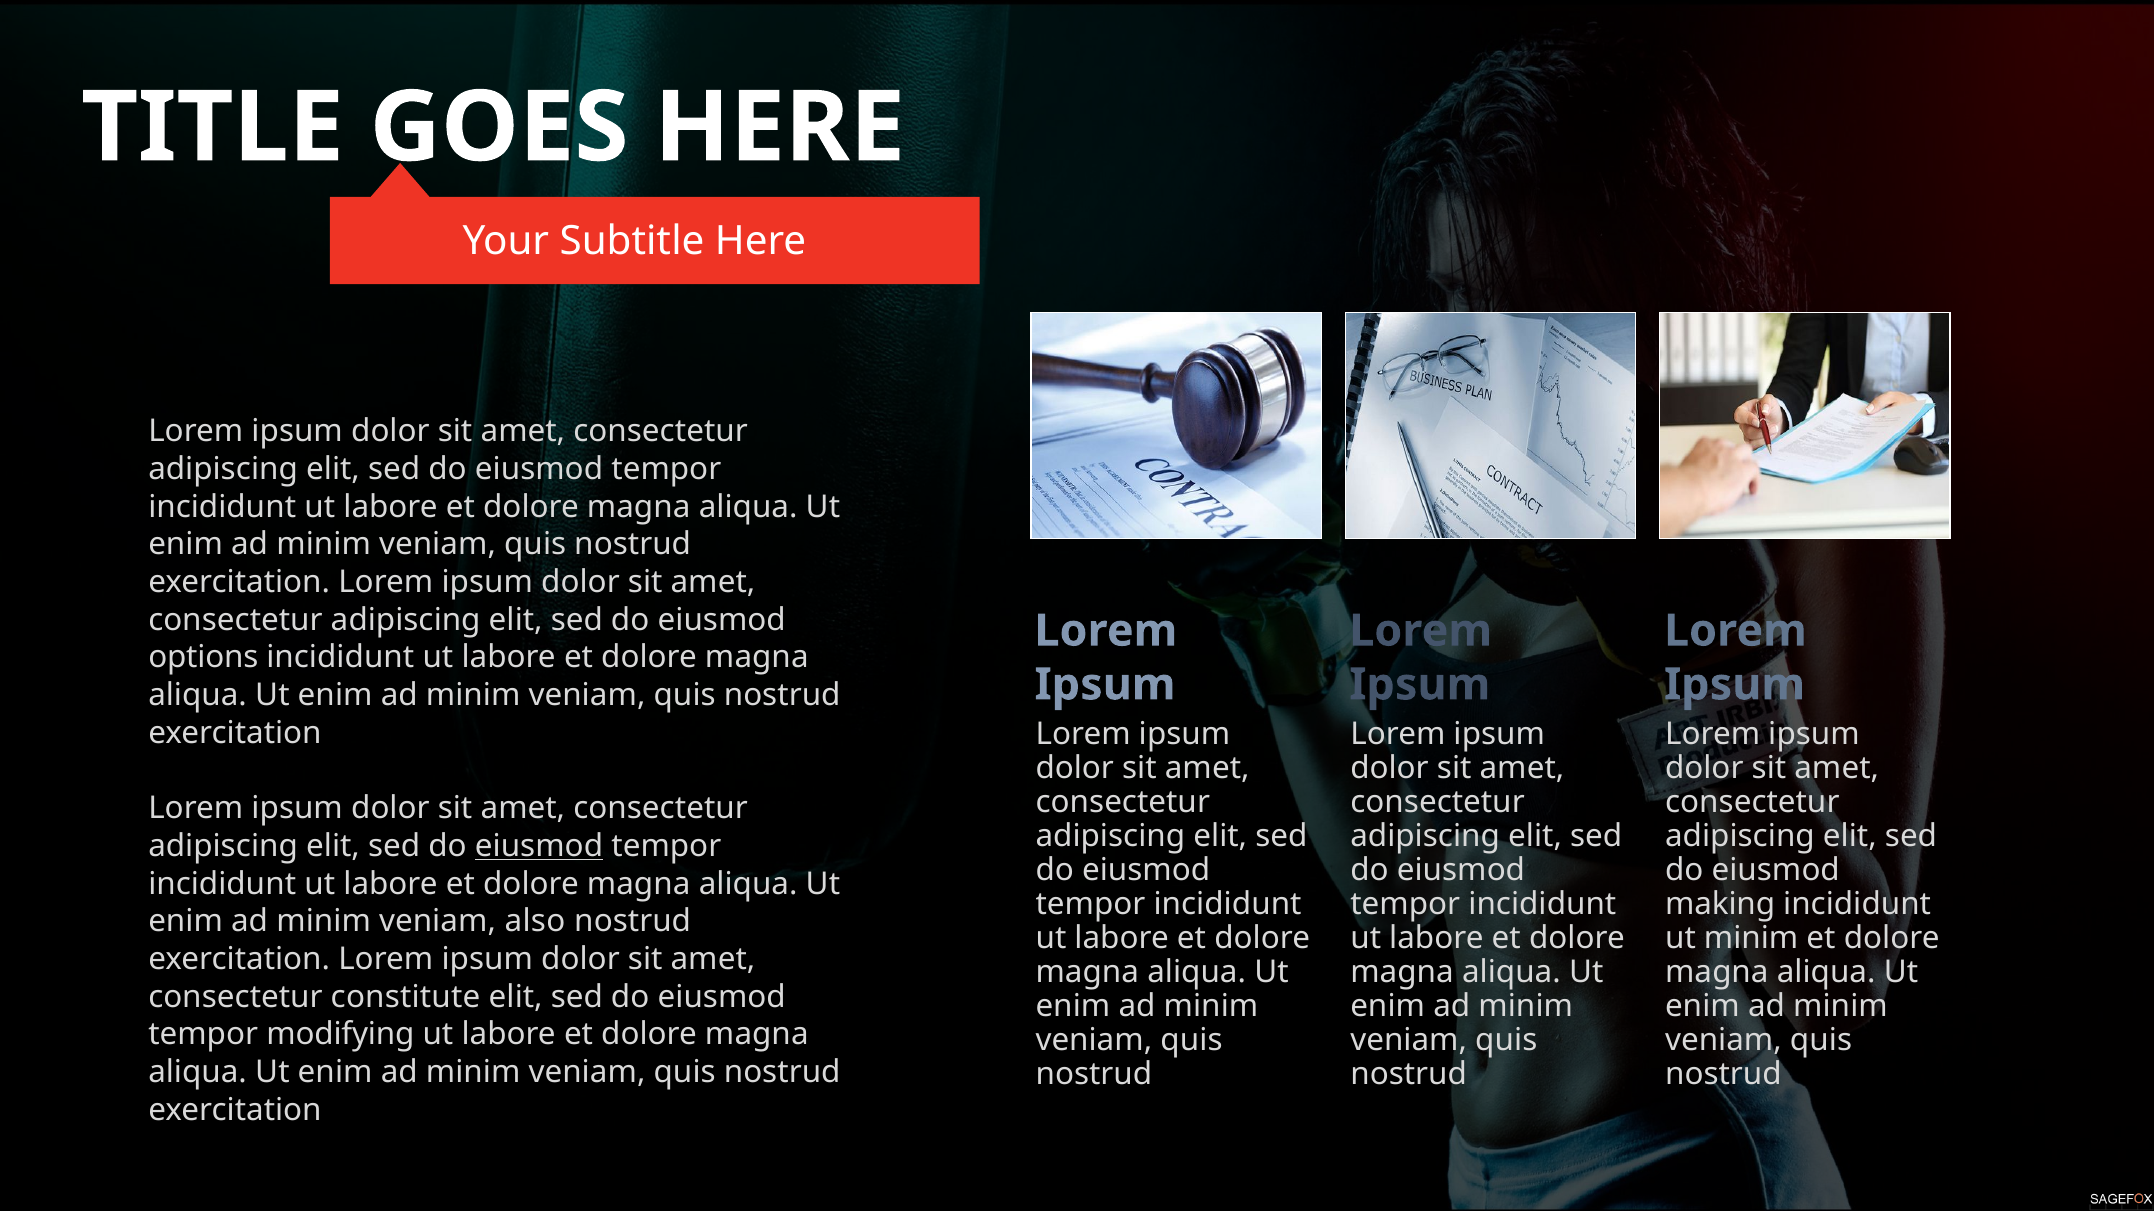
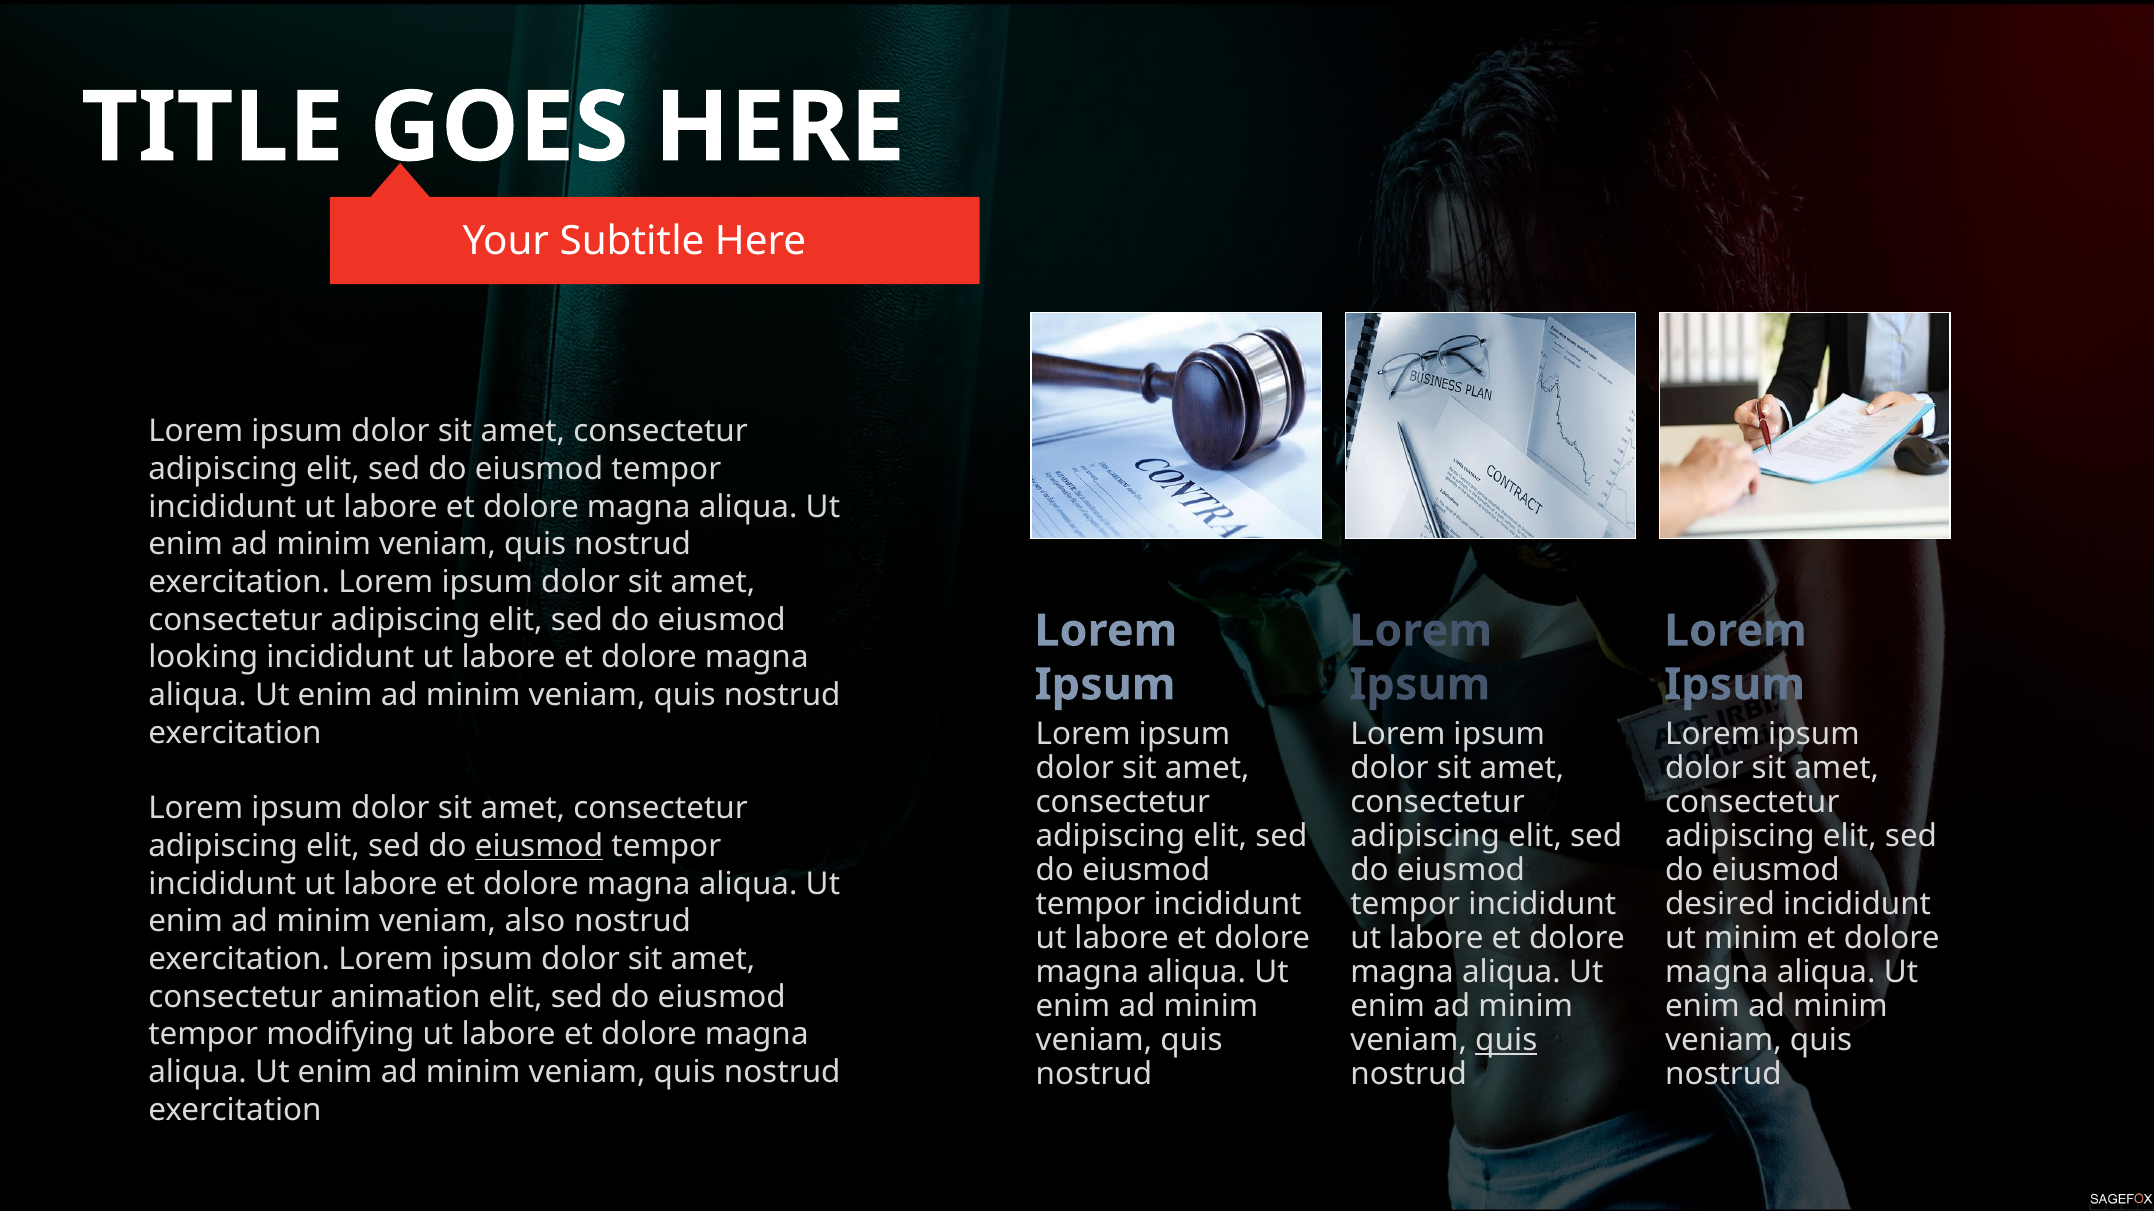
options: options -> looking
making: making -> desired
constitute: constitute -> animation
quis at (1506, 1041) underline: none -> present
